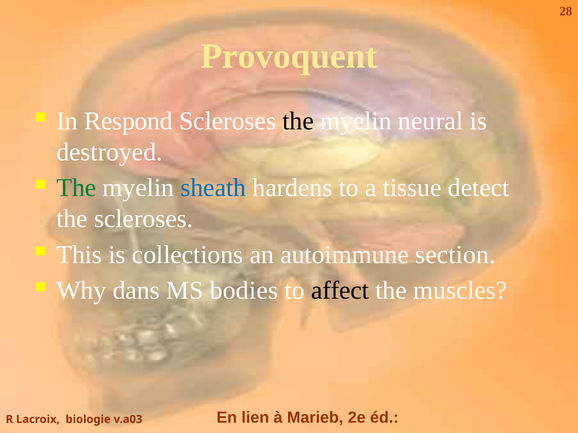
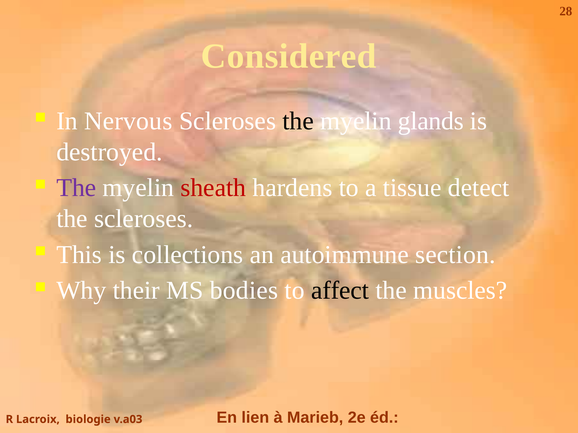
Provoquent: Provoquent -> Considered
Respond: Respond -> Nervous
neural: neural -> glands
The at (76, 188) colour: green -> purple
sheath colour: blue -> red
dans: dans -> their
